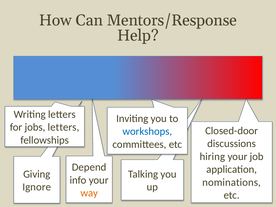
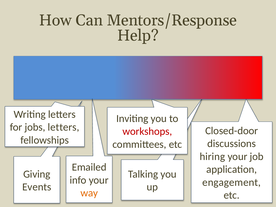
workshops colour: blue -> red
Depend: Depend -> Emailed
nominations: nominations -> engagement
Ignore: Ignore -> Events
